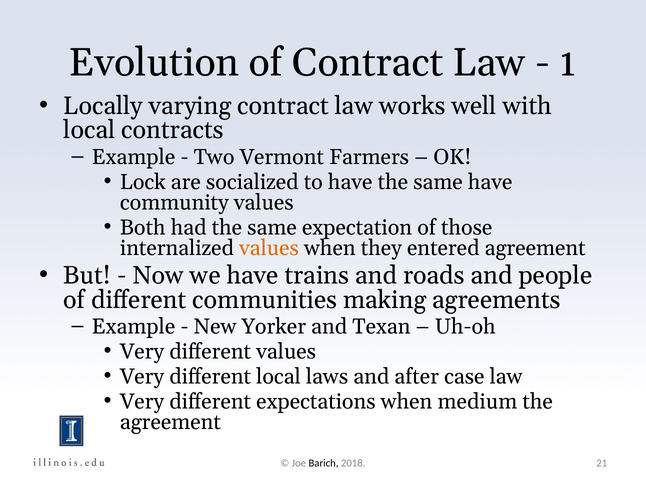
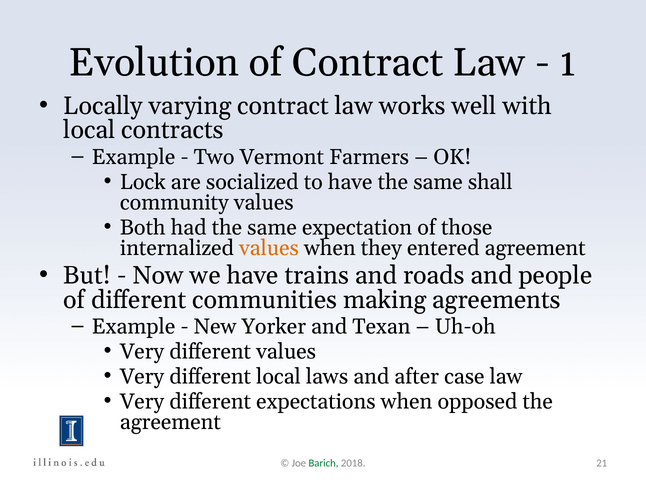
same have: have -> shall
medium: medium -> opposed
Barich colour: black -> green
